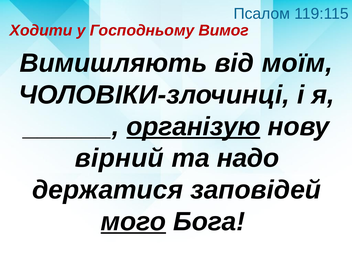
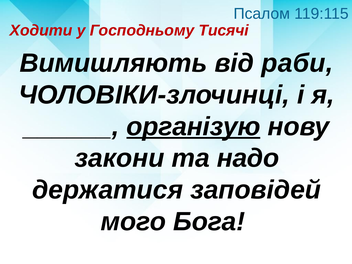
Вимог: Вимог -> Тисячі
моїм: моїм -> раби
вірний: вірний -> закони
мого underline: present -> none
